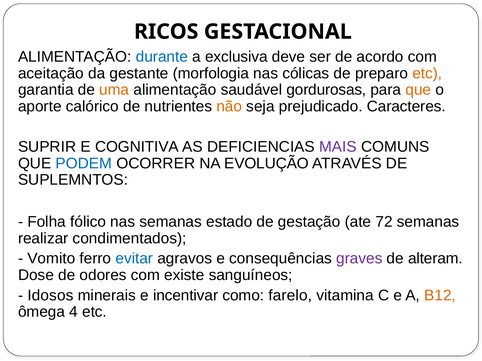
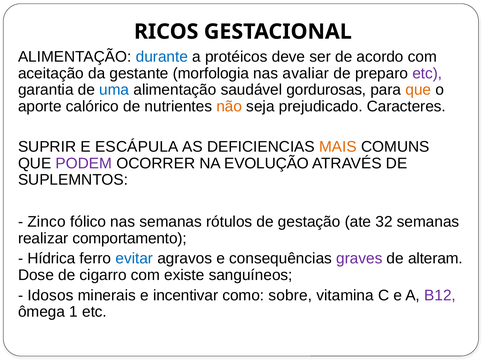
exclusiva: exclusiva -> protéicos
cólicas: cólicas -> avaliar
etc at (427, 73) colour: orange -> purple
uma colour: orange -> blue
COGNITIVA: COGNITIVA -> ESCÁPULA
MAIS colour: purple -> orange
PODEM colour: blue -> purple
Folha: Folha -> Zinco
estado: estado -> rótulos
72: 72 -> 32
condimentados: condimentados -> comportamento
Vomito: Vomito -> Hídrica
odores: odores -> cigarro
farelo: farelo -> sobre
B12 colour: orange -> purple
4: 4 -> 1
